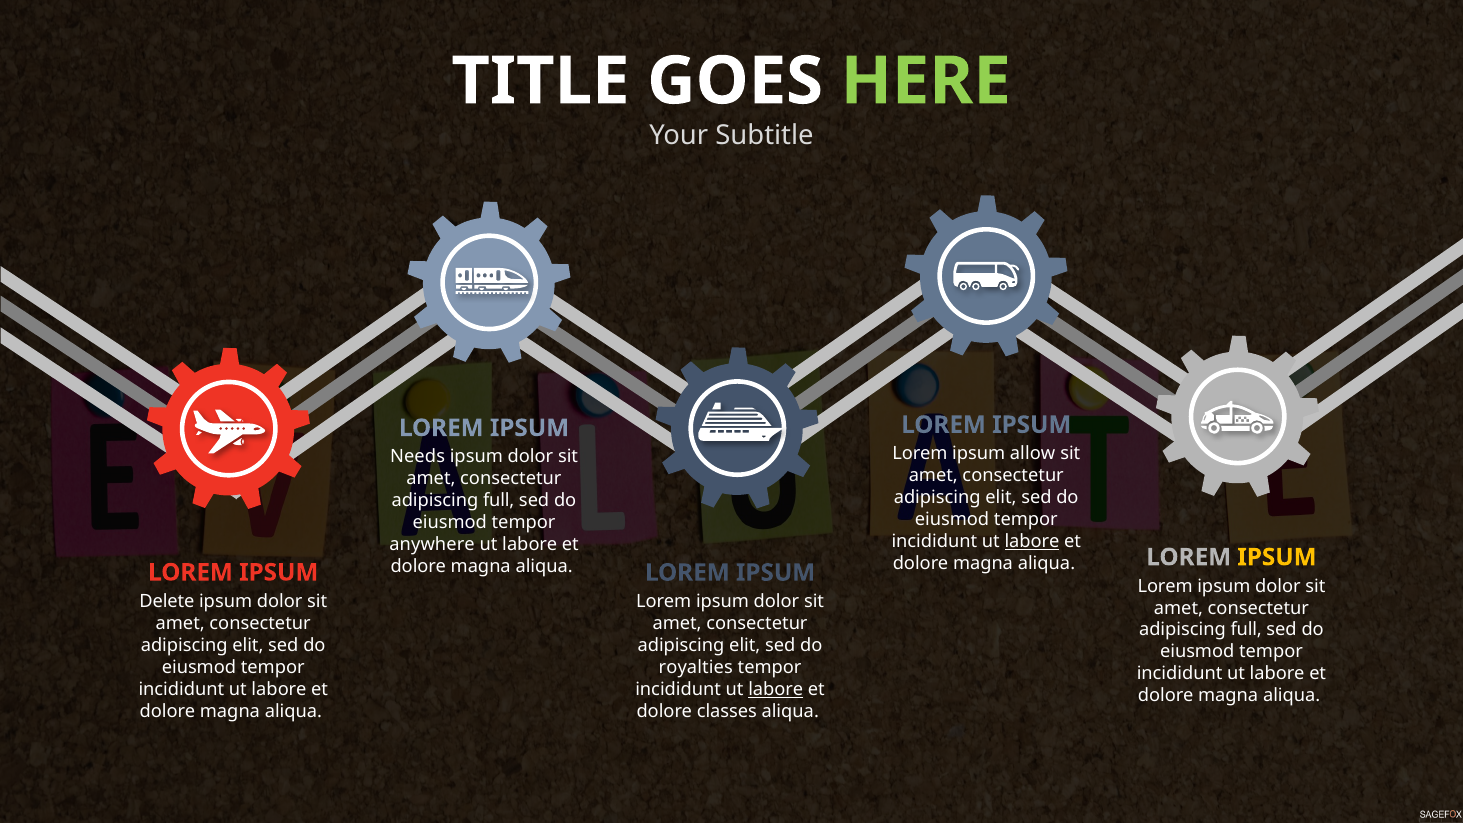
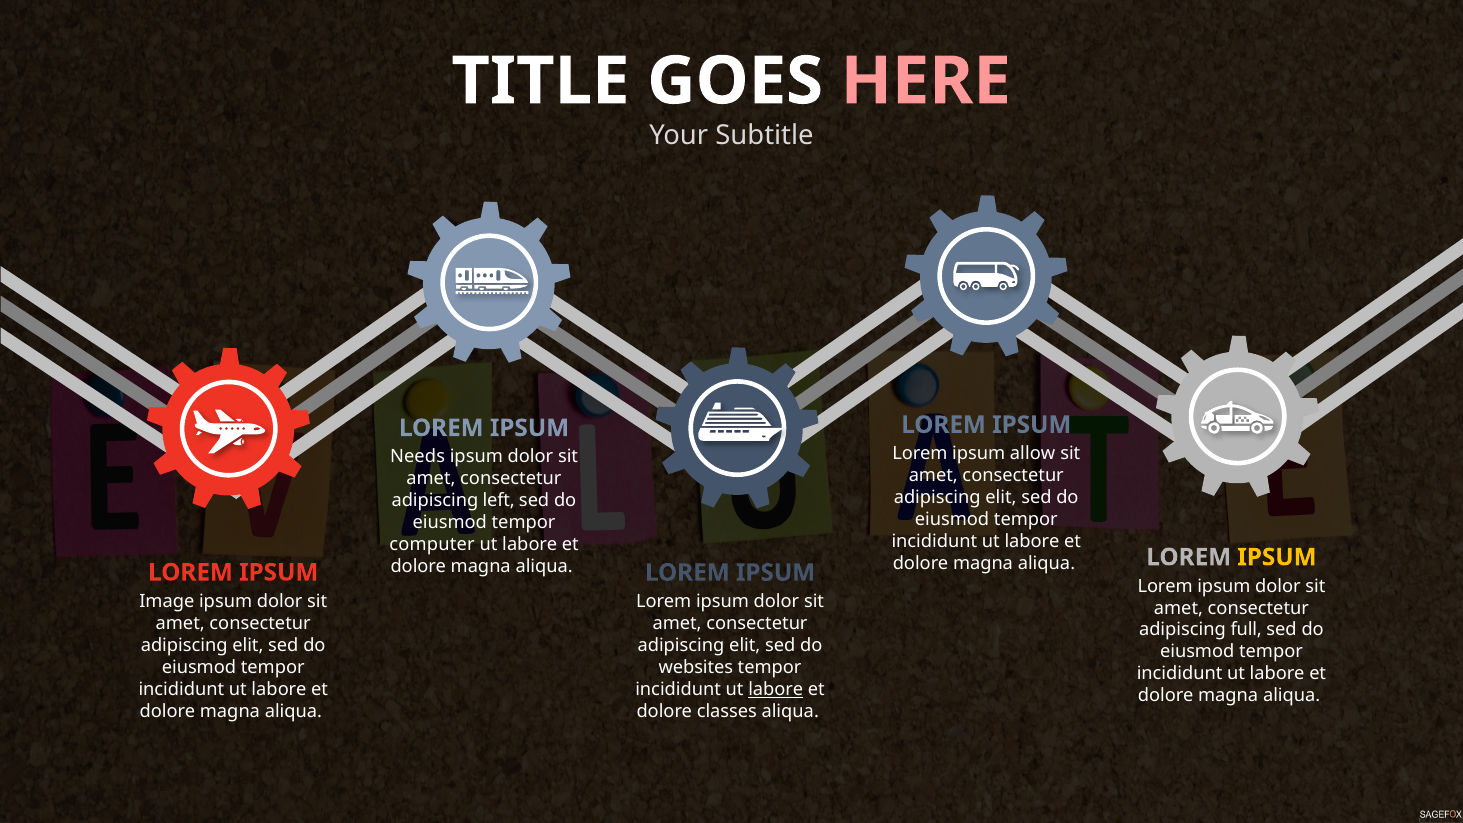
HERE colour: light green -> pink
full at (499, 501): full -> left
labore at (1032, 541) underline: present -> none
anywhere: anywhere -> computer
Delete: Delete -> Image
royalties: royalties -> websites
